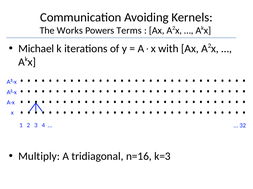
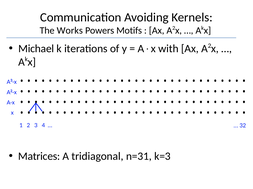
Terms: Terms -> Motifs
Multiply: Multiply -> Matrices
n=16: n=16 -> n=31
